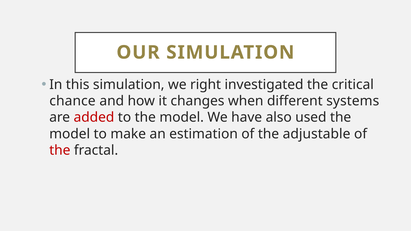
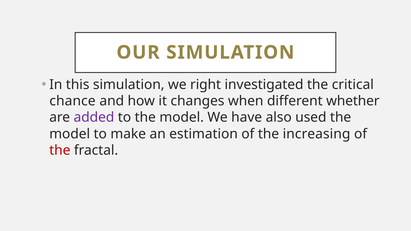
systems: systems -> whether
added colour: red -> purple
adjustable: adjustable -> increasing
